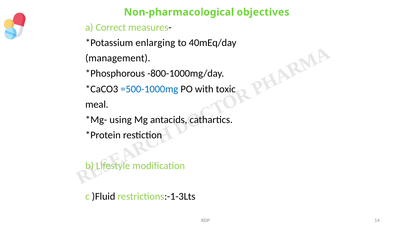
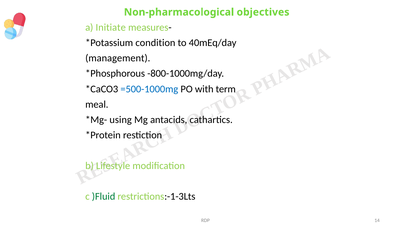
Correct: Correct -> Initiate
enlarging: enlarging -> condition
toxic: toxic -> term
)Fluid colour: black -> green
